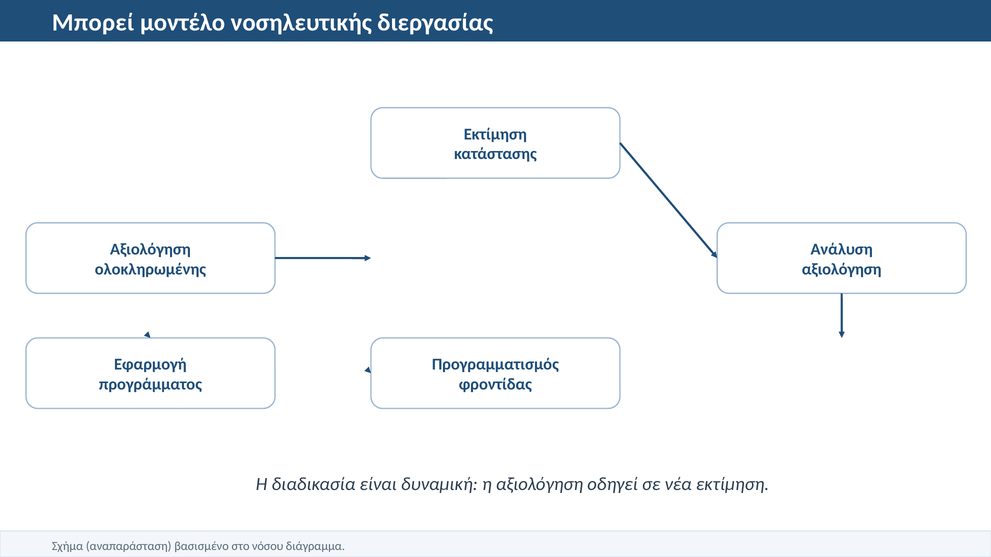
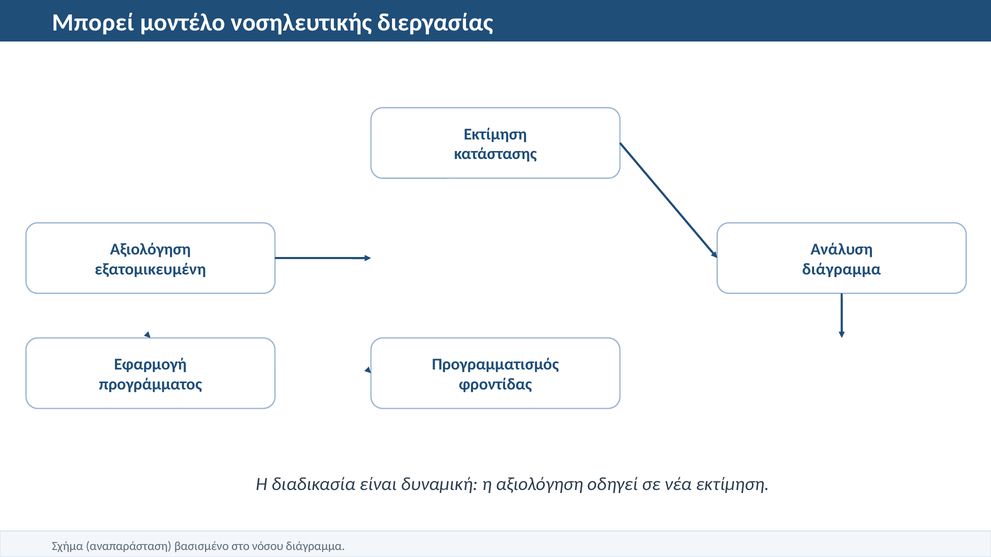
ολοκληρωμένης: ολοκληρωμένης -> εξατομικευμένη
αξιολόγηση at (842, 269): αξιολόγηση -> διάγραμμα
